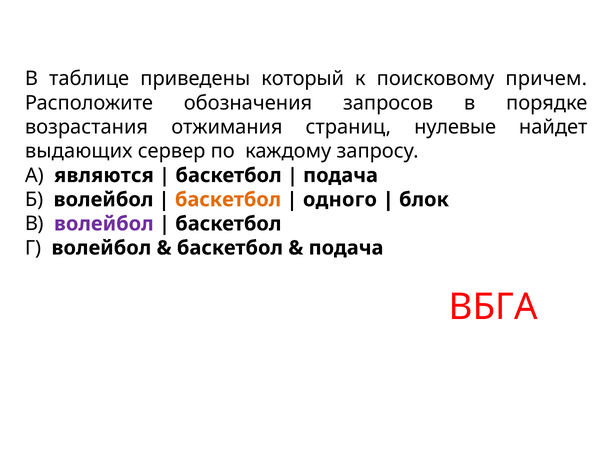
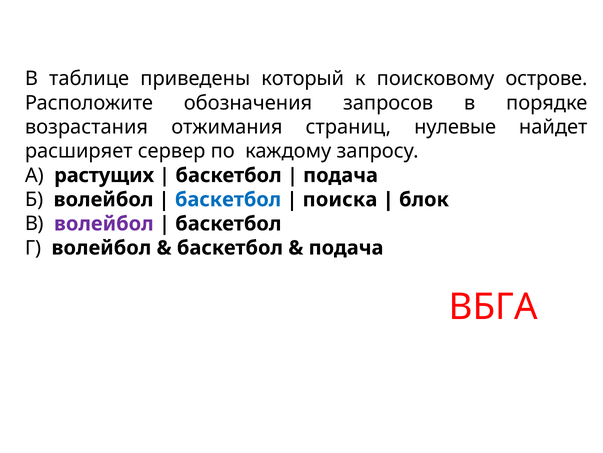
причем: причем -> острове
выдающих: выдающих -> расширяет
являются: являются -> растущих
баскетбол at (228, 199) colour: orange -> blue
одного: одного -> поиска
